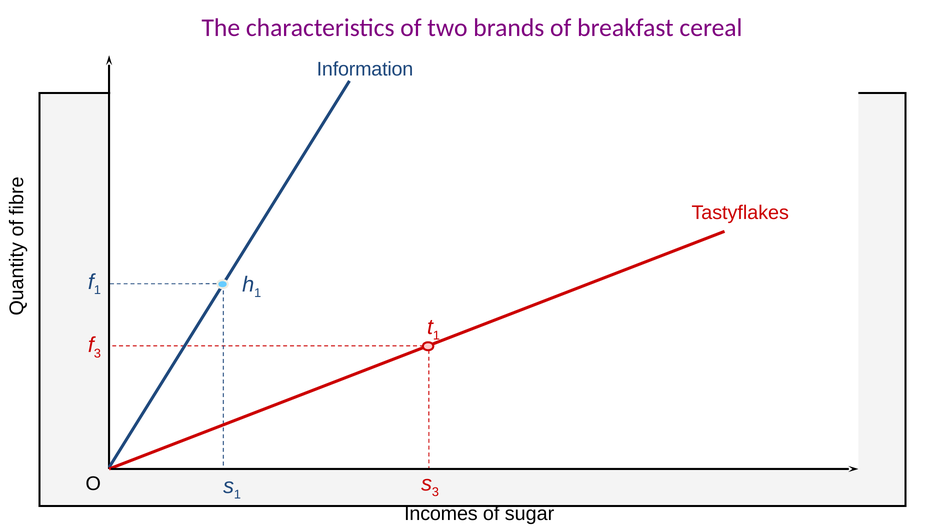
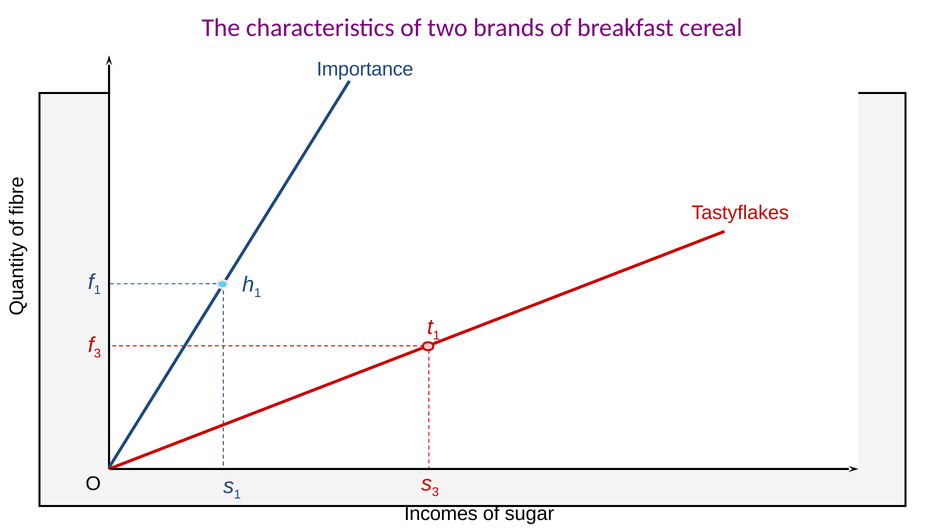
Information: Information -> Importance
